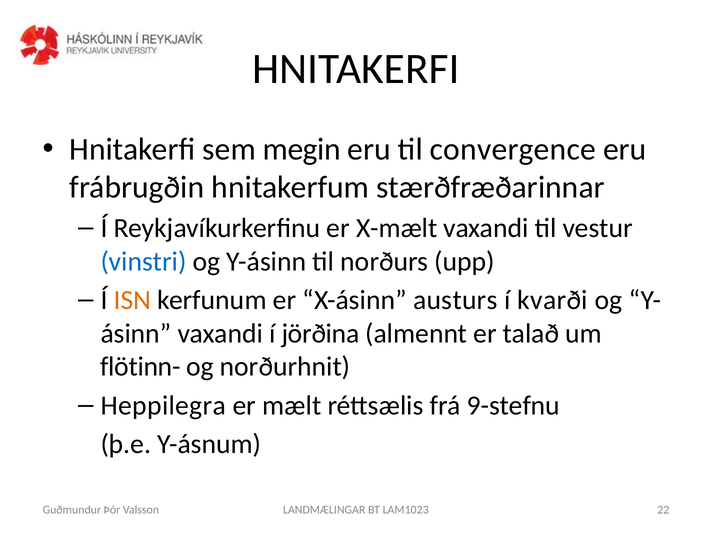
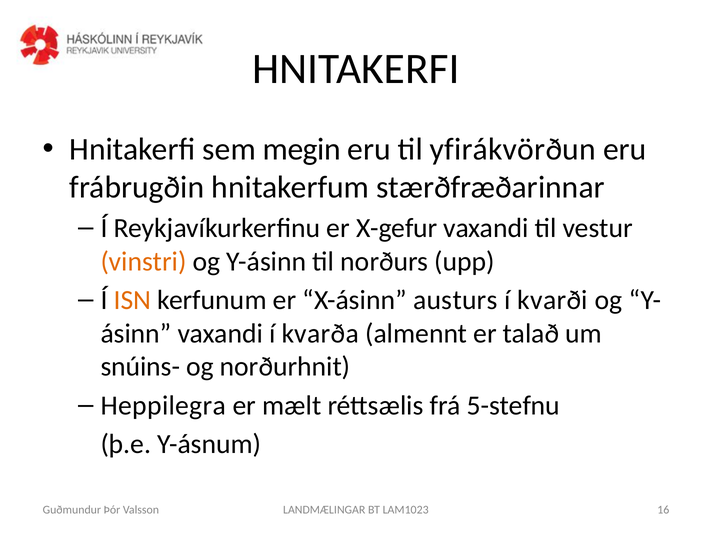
convergence: convergence -> yfirákvörðun
X-mælt: X-mælt -> X-gefur
vinstri colour: blue -> orange
jörðina: jörðina -> kvarða
flötinn-: flötinn- -> snúins-
9-stefnu: 9-stefnu -> 5-stefnu
22: 22 -> 16
